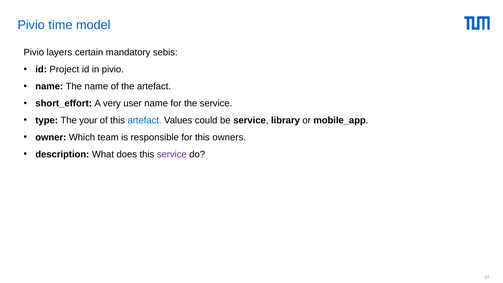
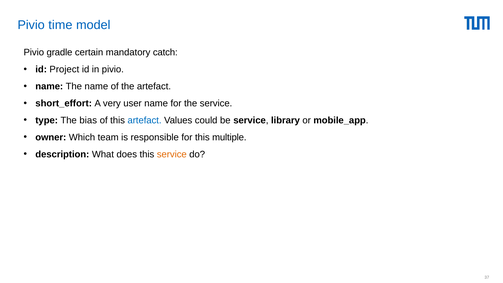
layers: layers -> gradle
sebis: sebis -> catch
your: your -> bias
owners: owners -> multiple
service at (172, 154) colour: purple -> orange
